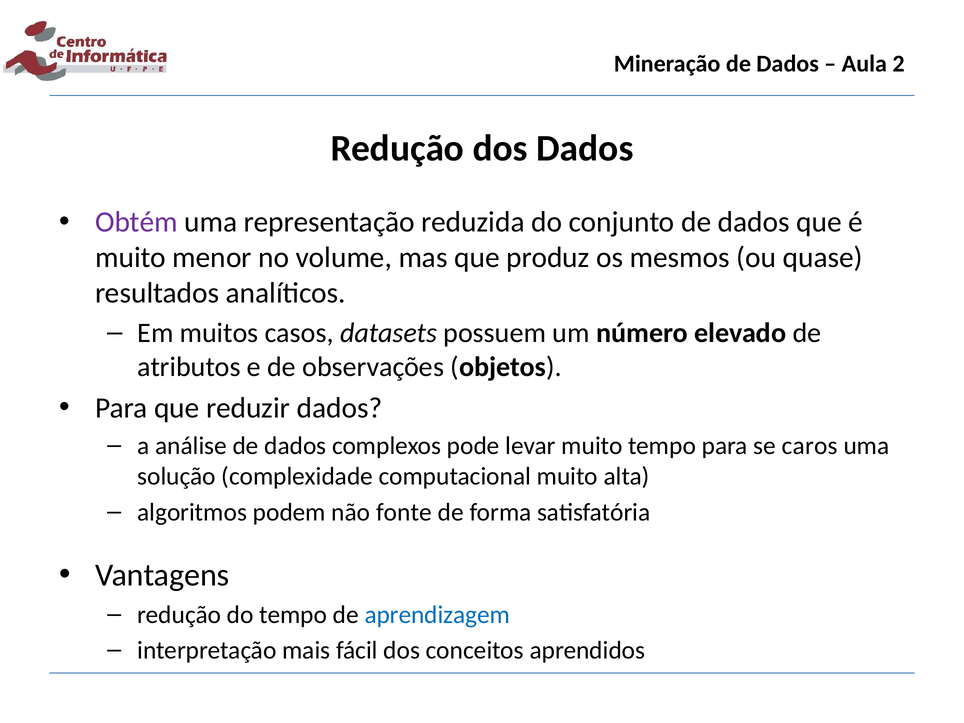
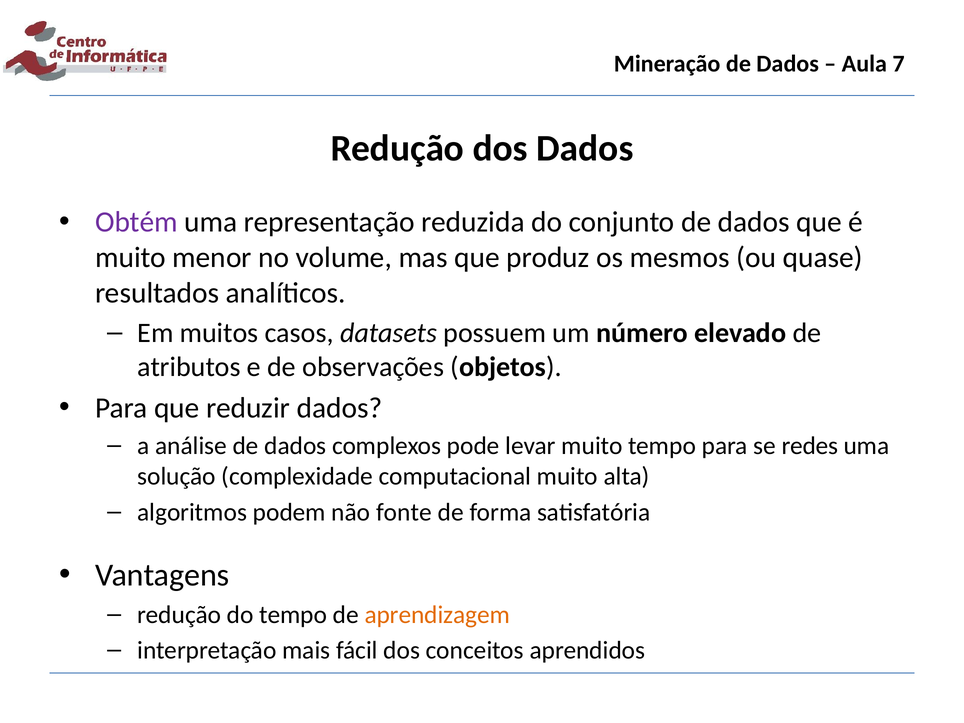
2: 2 -> 7
caros: caros -> redes
aprendizagem colour: blue -> orange
